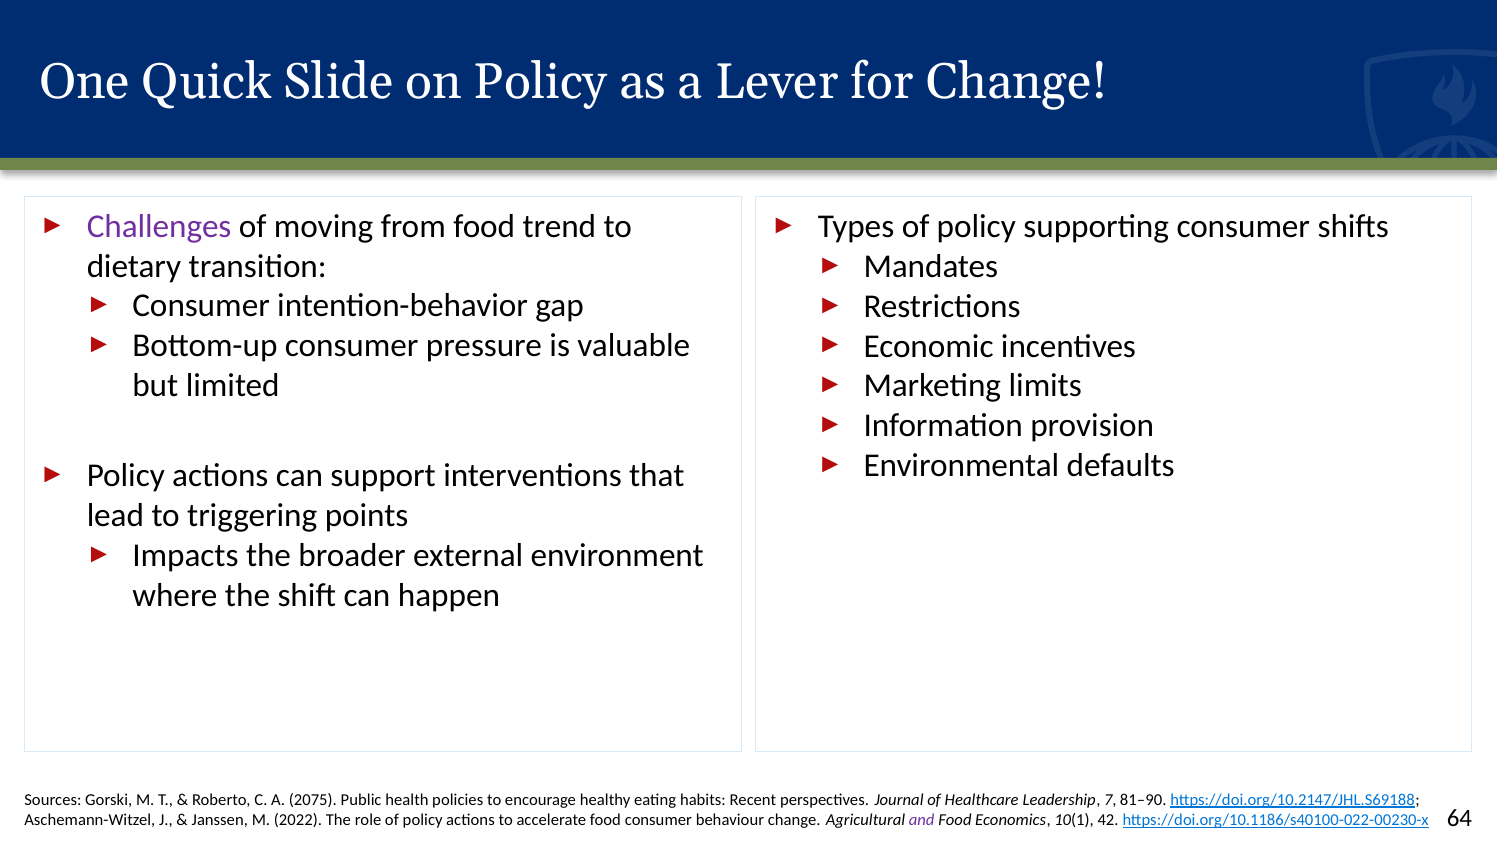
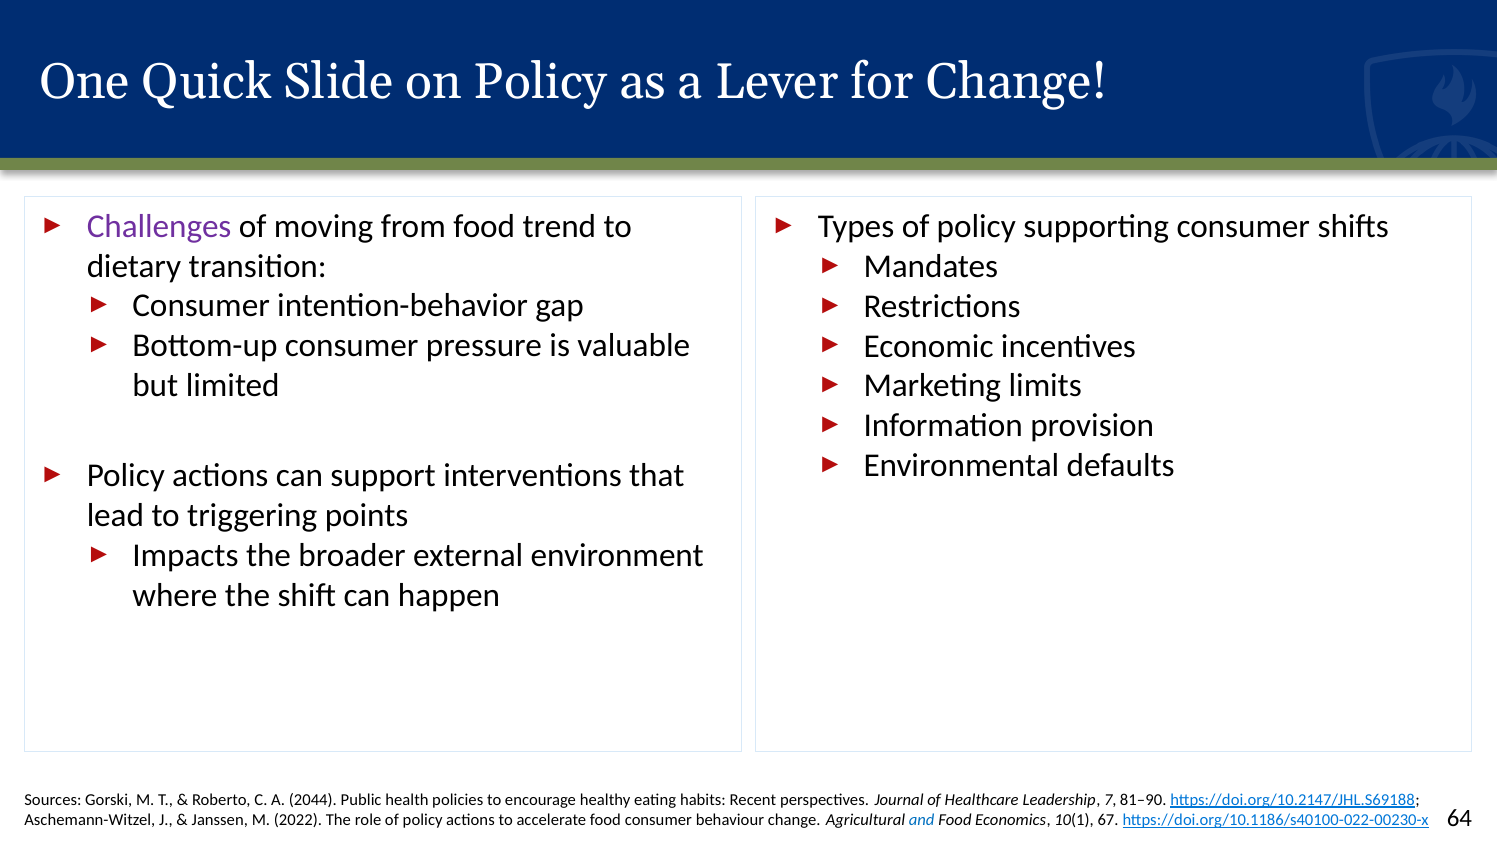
2075: 2075 -> 2044
and colour: purple -> blue
42: 42 -> 67
